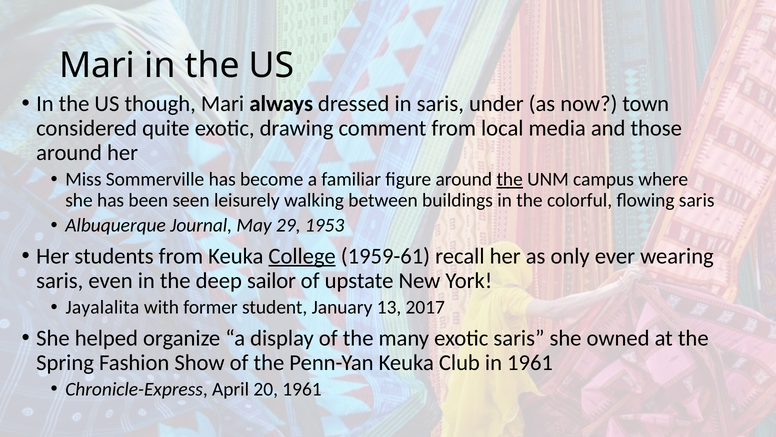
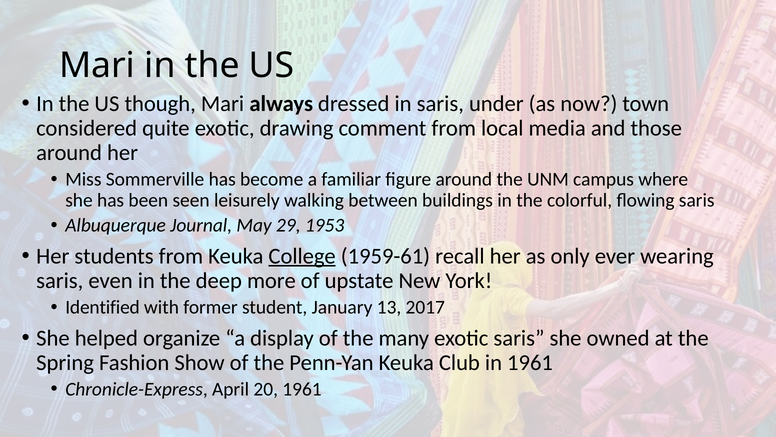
the at (510, 179) underline: present -> none
sailor: sailor -> more
Jayalalita: Jayalalita -> Identified
